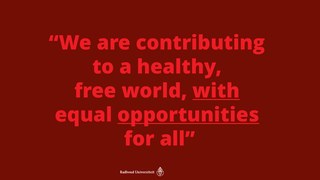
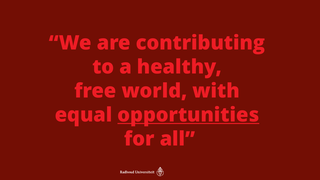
with underline: present -> none
